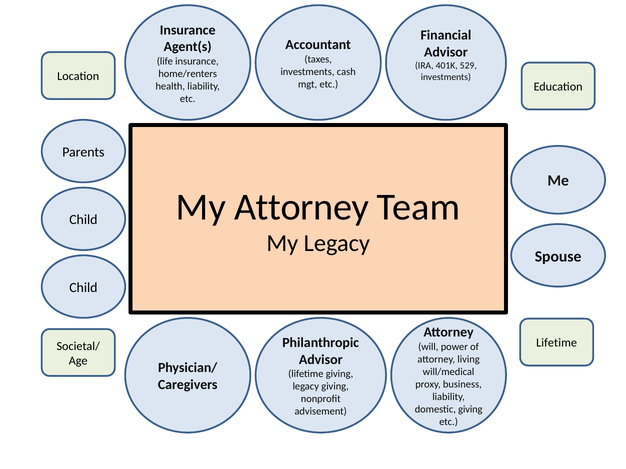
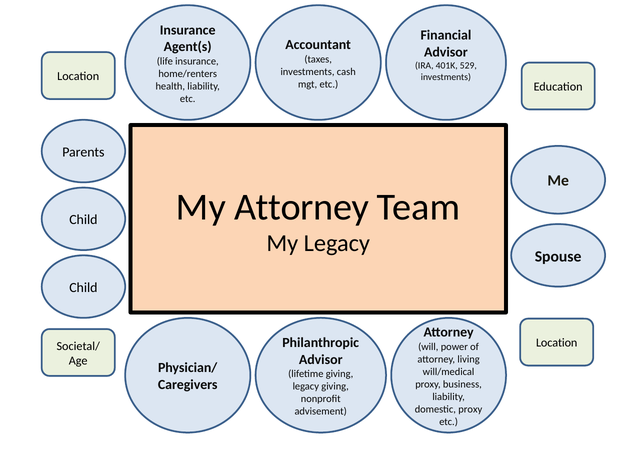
Lifetime at (557, 343): Lifetime -> Location
domestic giving: giving -> proxy
